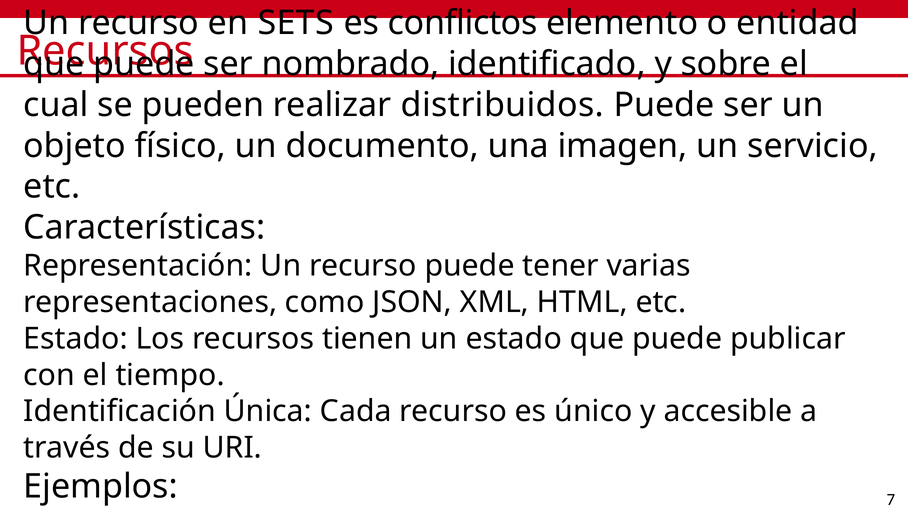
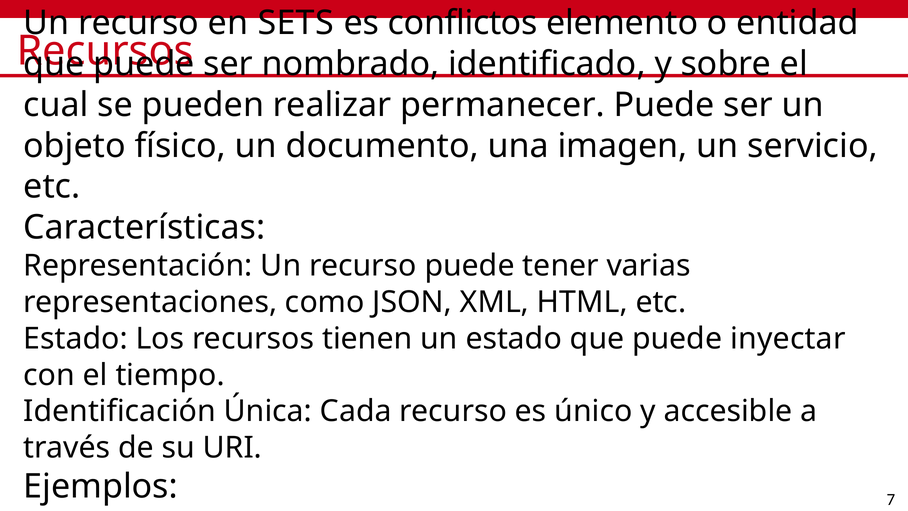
distribuidos: distribuidos -> permanecer
publicar: publicar -> inyectar
